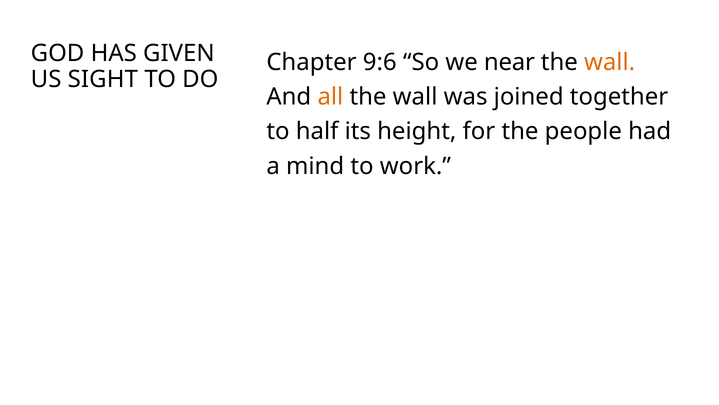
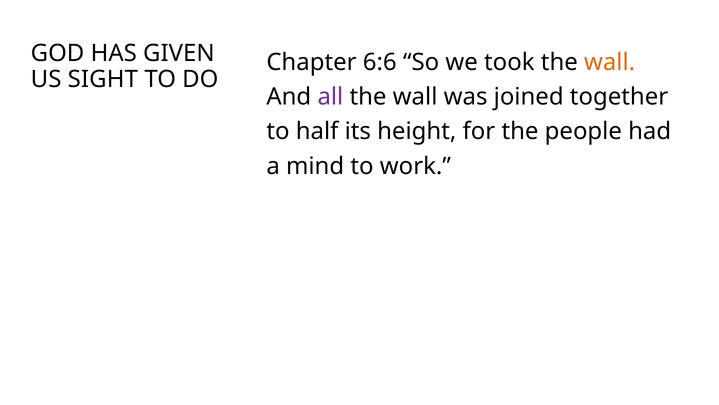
9:6: 9:6 -> 6:6
near: near -> took
all colour: orange -> purple
